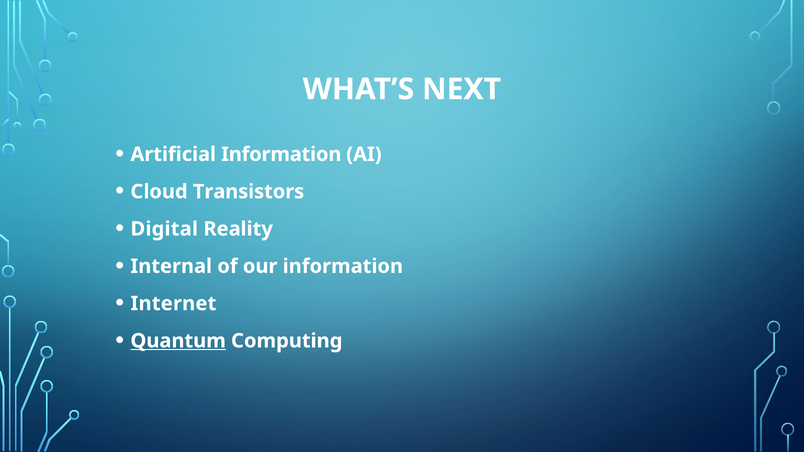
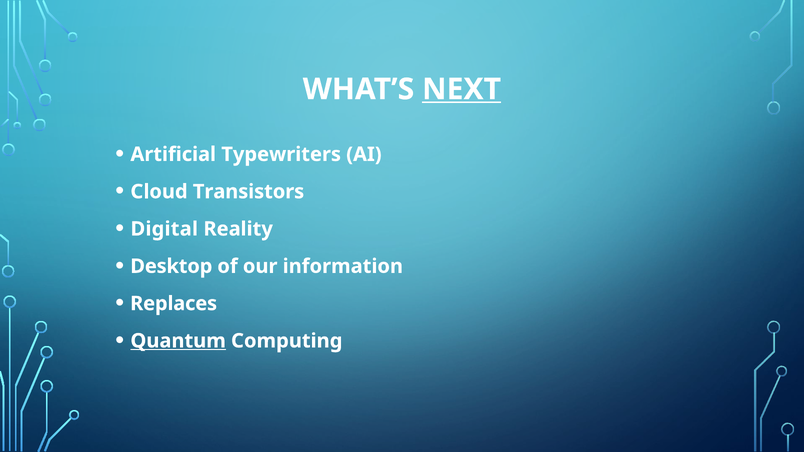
NEXT underline: none -> present
Artificial Information: Information -> Typewriters
Internal: Internal -> Desktop
Internet: Internet -> Replaces
